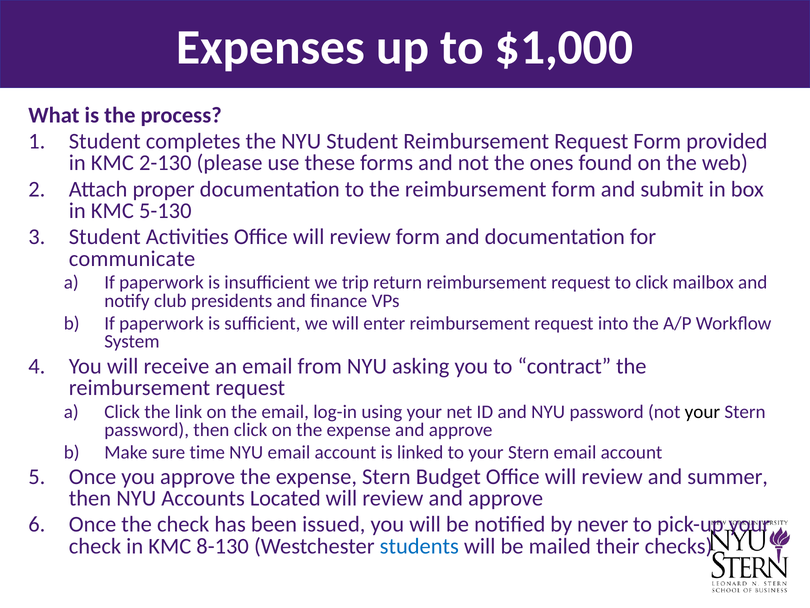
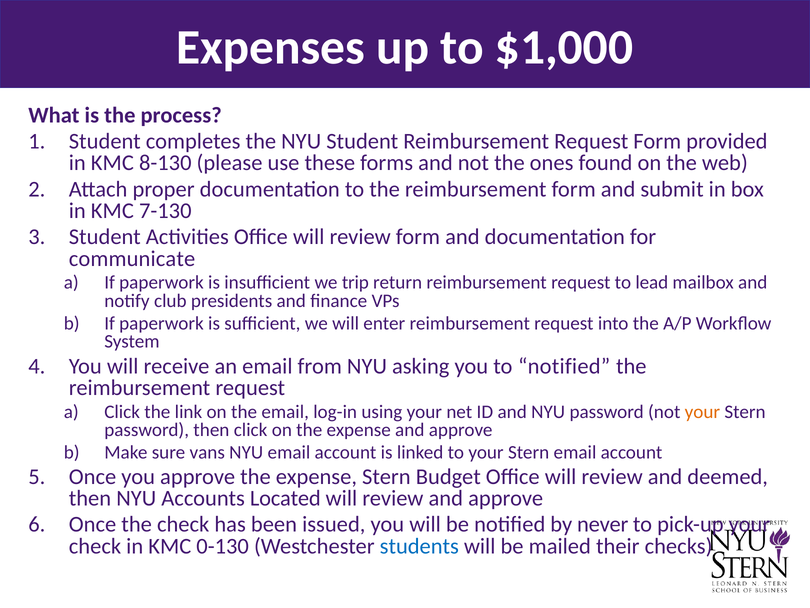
2-130: 2-130 -> 8-130
5-130: 5-130 -> 7-130
to click: click -> lead
to contract: contract -> notified
your at (702, 411) colour: black -> orange
time: time -> vans
summer: summer -> deemed
8-130: 8-130 -> 0-130
